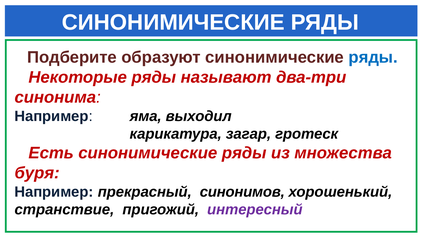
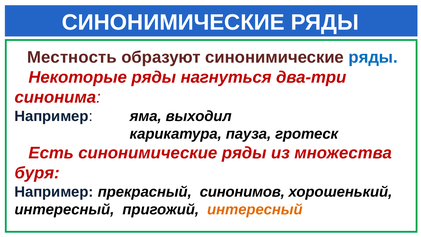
Подберите: Подберите -> Местность
называют: называют -> нагнуться
загар: загар -> пауза
странствие at (64, 210): странствие -> интересный
интересный at (255, 210) colour: purple -> orange
